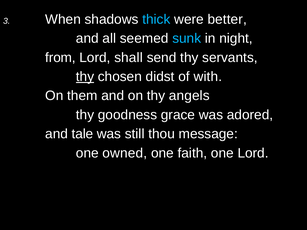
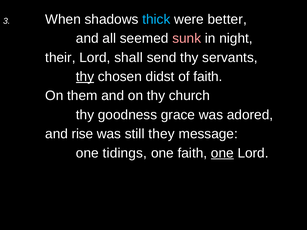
sunk colour: light blue -> pink
from: from -> their
of with: with -> faith
angels: angels -> church
tale: tale -> rise
thou: thou -> they
owned: owned -> tidings
one at (222, 153) underline: none -> present
